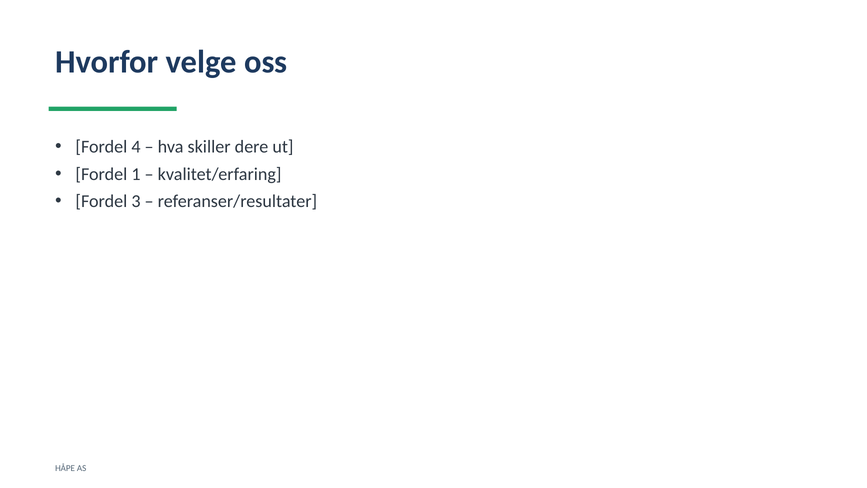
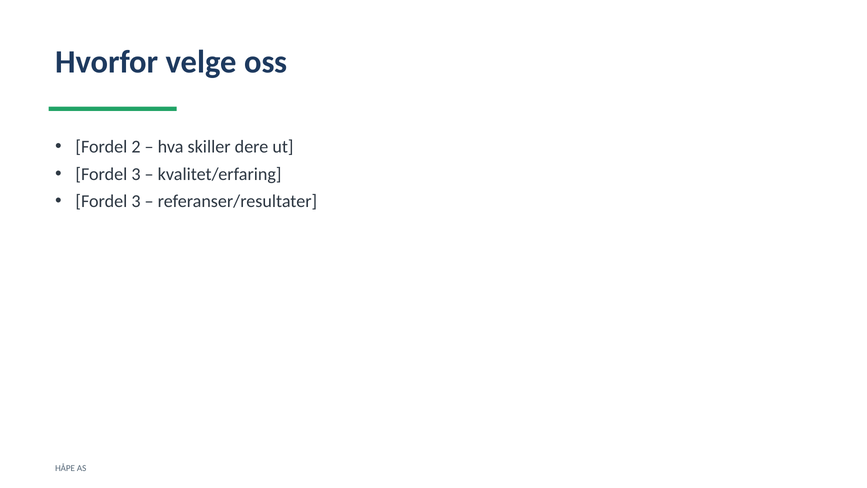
4: 4 -> 2
1 at (136, 174): 1 -> 3
